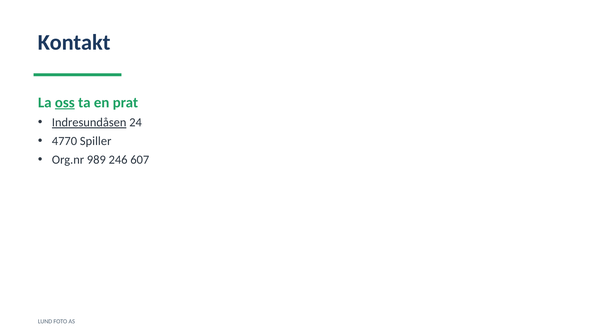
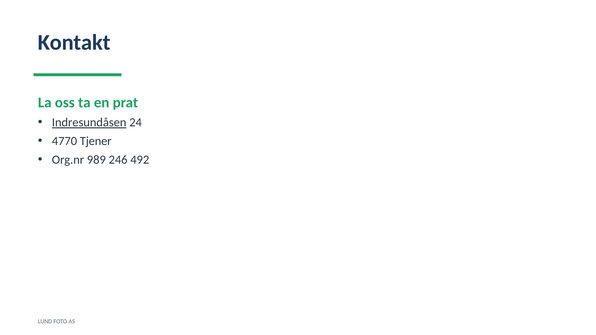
oss underline: present -> none
Spiller: Spiller -> Tjener
607: 607 -> 492
